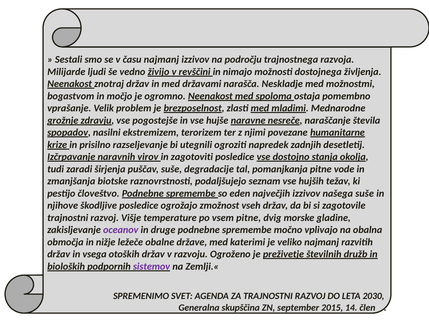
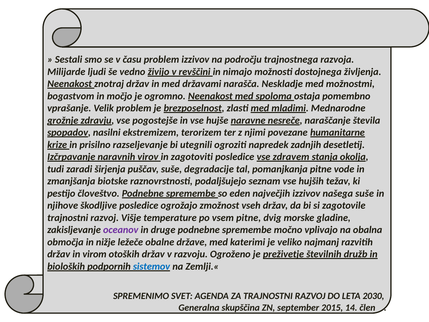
času najmanj: najmanj -> problem
dostojno: dostojno -> zdravem
vsega: vsega -> virom
sistemov colour: purple -> blue
